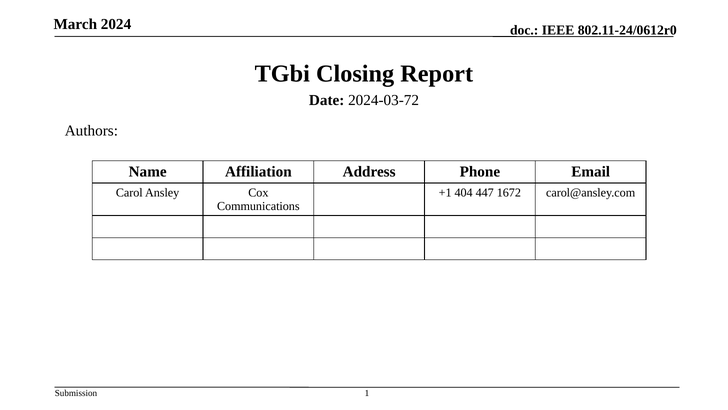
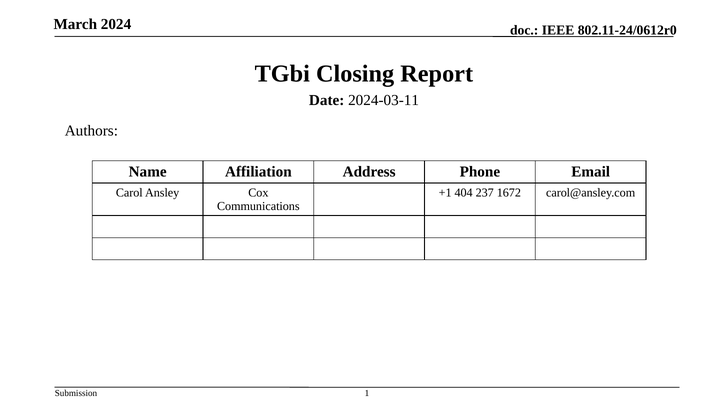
2024-03-72: 2024-03-72 -> 2024-03-11
447: 447 -> 237
